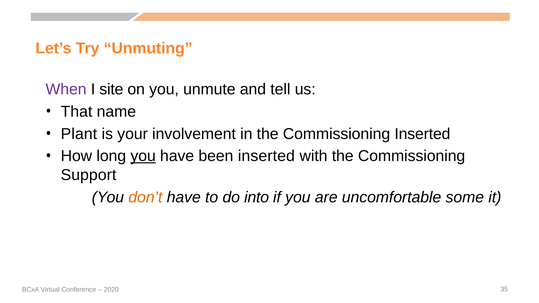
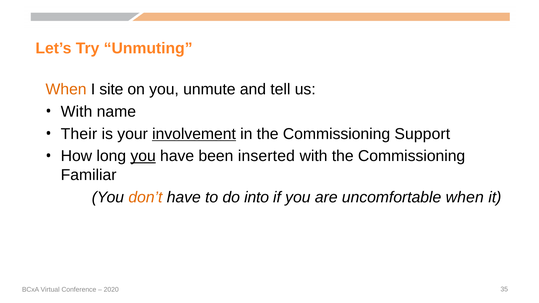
When at (66, 89) colour: purple -> orange
That at (77, 112): That -> With
Plant: Plant -> Their
involvement underline: none -> present
Commissioning Inserted: Inserted -> Support
Support: Support -> Familiar
uncomfortable some: some -> when
